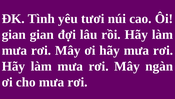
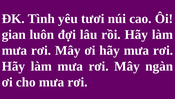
gian gian: gian -> luôn
